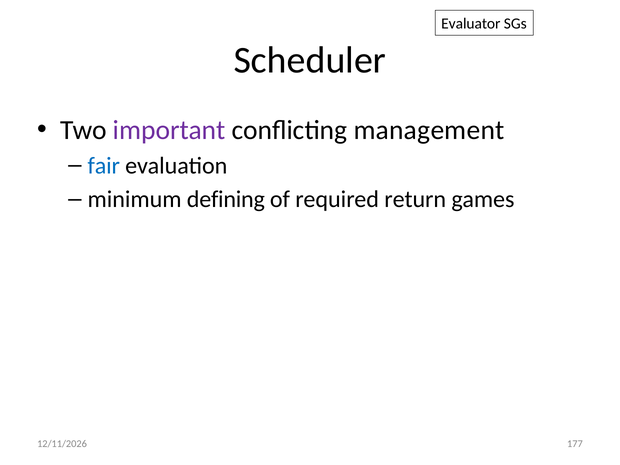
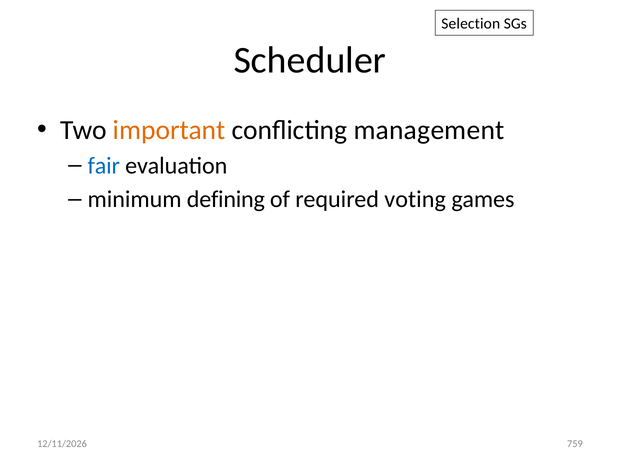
Evaluator: Evaluator -> Selection
important colour: purple -> orange
return: return -> voting
177: 177 -> 759
